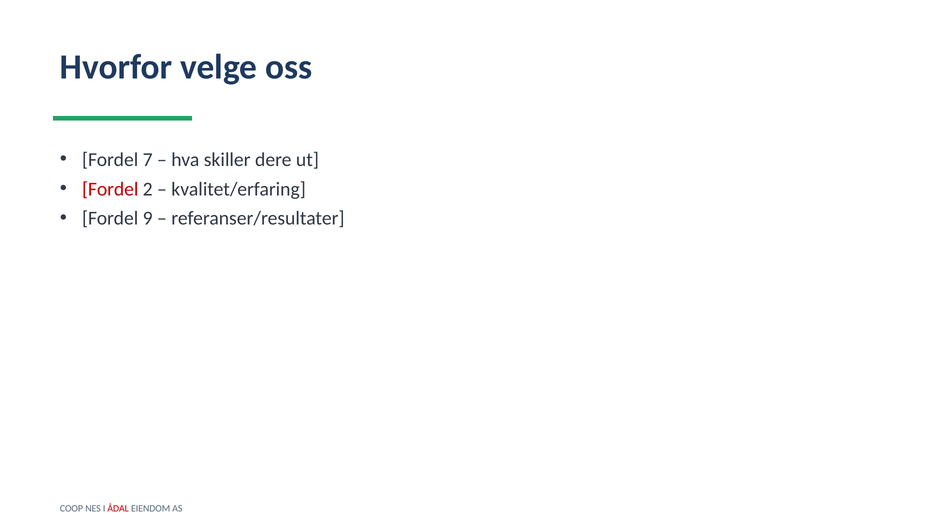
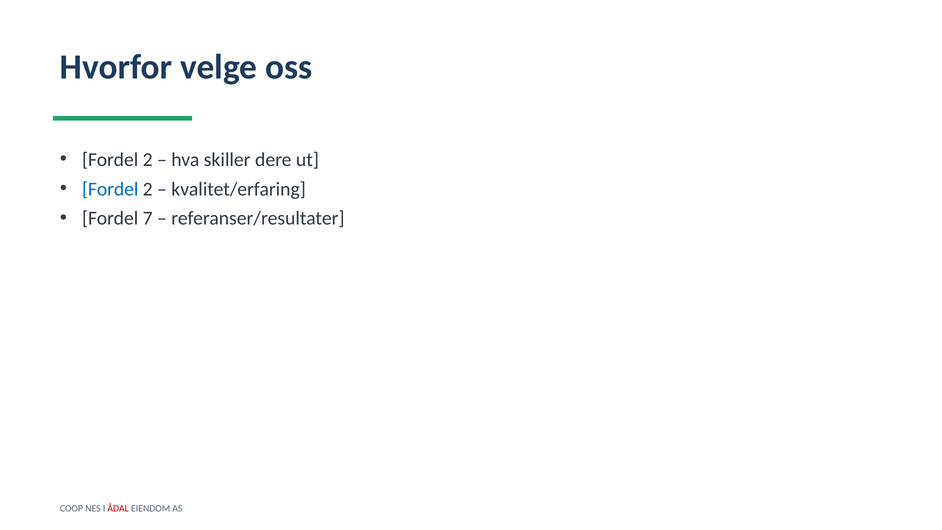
7 at (148, 160): 7 -> 2
Fordel at (110, 189) colour: red -> blue
9: 9 -> 7
